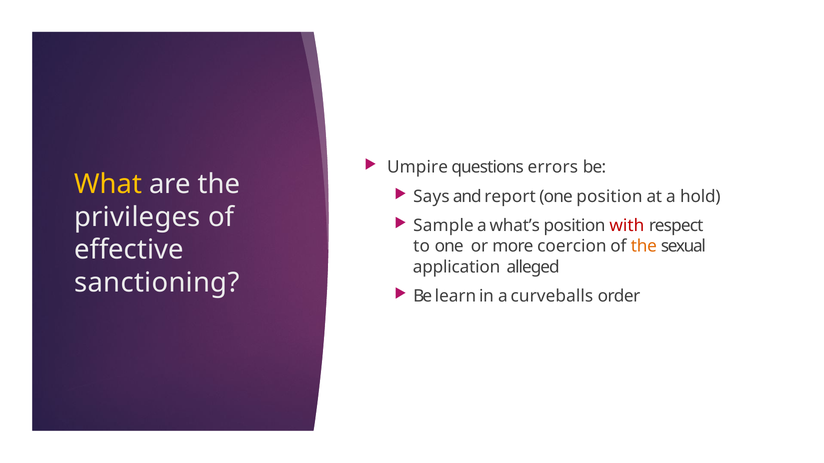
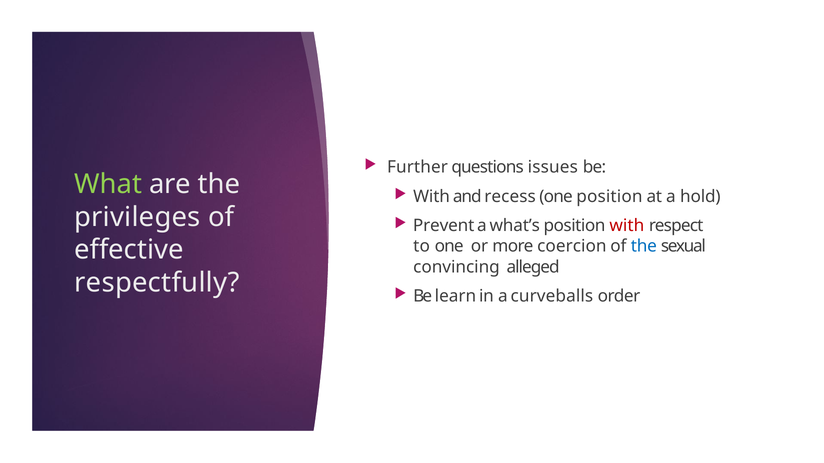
Umpire: Umpire -> Further
errors: errors -> issues
What colour: yellow -> light green
Says at (431, 197): Says -> With
report: report -> recess
Sample: Sample -> Prevent
the at (644, 247) colour: orange -> blue
application: application -> convincing
sanctioning: sanctioning -> respectfully
